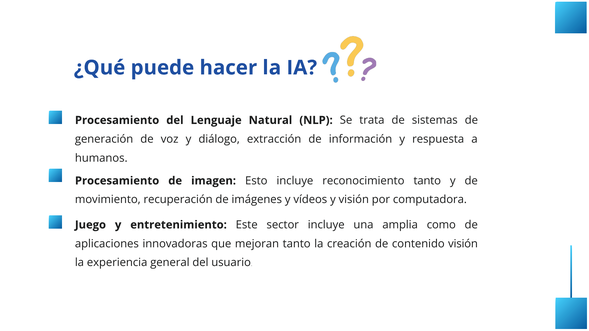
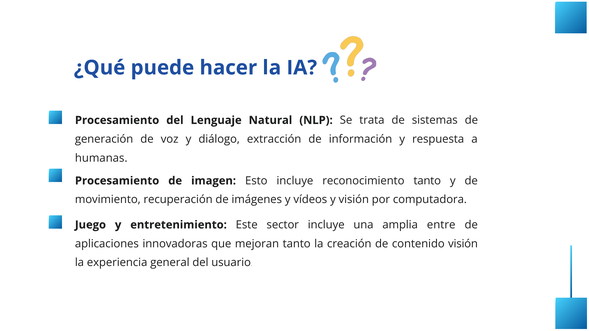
humanos: humanos -> humanas
como: como -> entre
